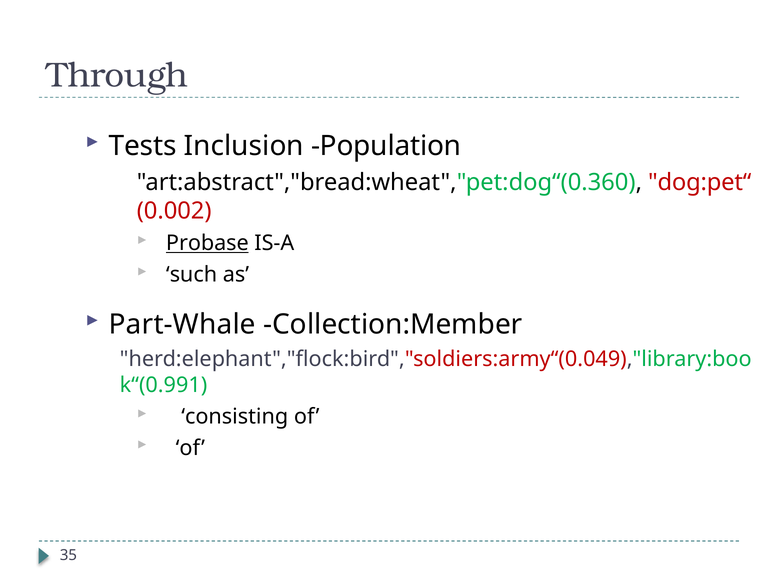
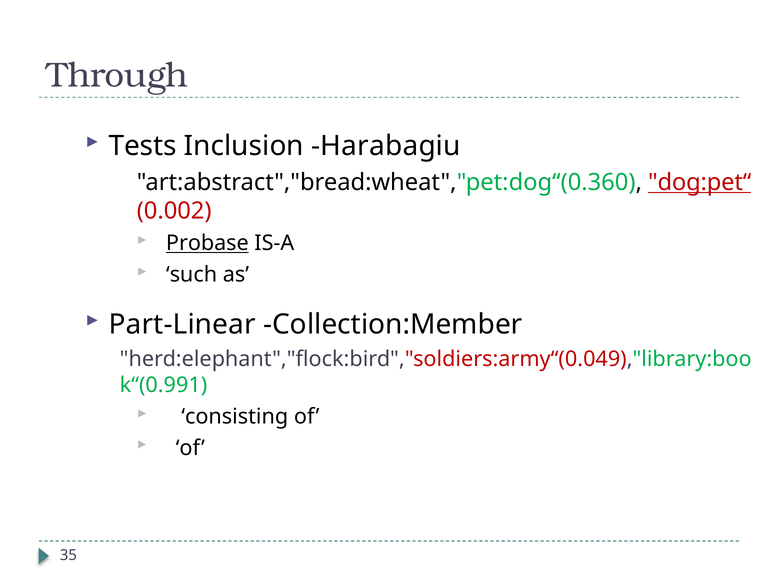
Population: Population -> Harabagiu
dog:pet“ underline: none -> present
Part-Whale: Part-Whale -> Part-Linear
